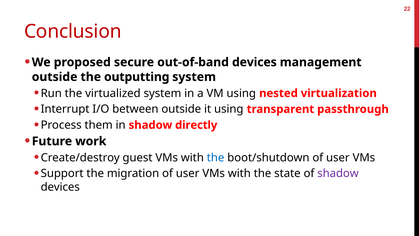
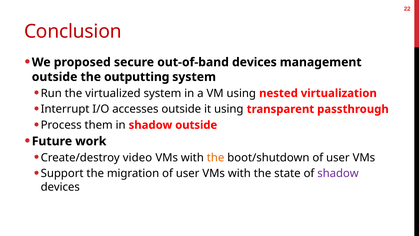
between: between -> accesses
shadow directly: directly -> outside
guest: guest -> video
the at (216, 157) colour: blue -> orange
